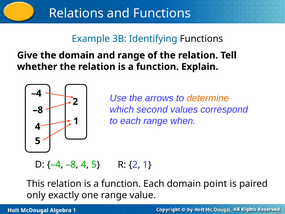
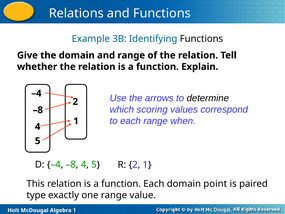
determine colour: orange -> black
second: second -> scoring
only: only -> type
